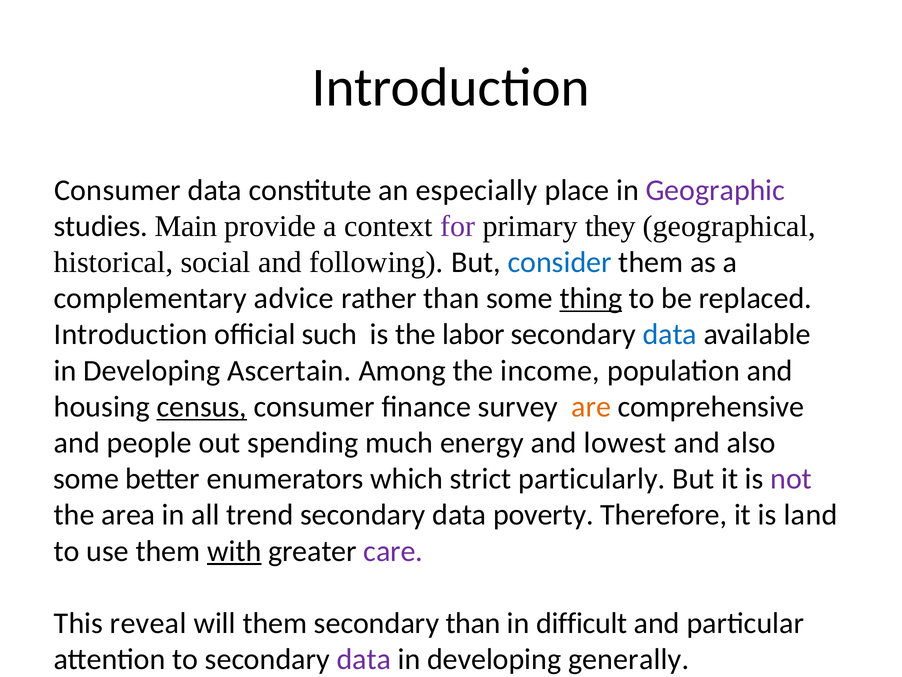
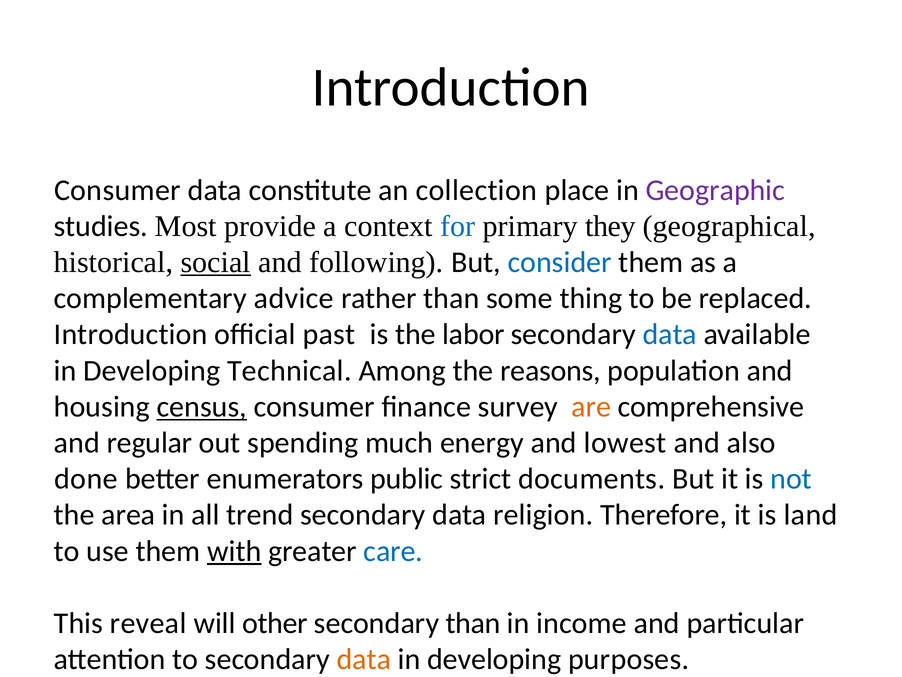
especially: especially -> collection
Main: Main -> Most
for colour: purple -> blue
social underline: none -> present
thing underline: present -> none
such: such -> past
Ascertain: Ascertain -> Technical
income: income -> reasons
people: people -> regular
some at (86, 479): some -> done
which: which -> public
particularly: particularly -> documents
not colour: purple -> blue
poverty: poverty -> religion
care colour: purple -> blue
will them: them -> other
difficult: difficult -> income
data at (364, 659) colour: purple -> orange
generally: generally -> purposes
